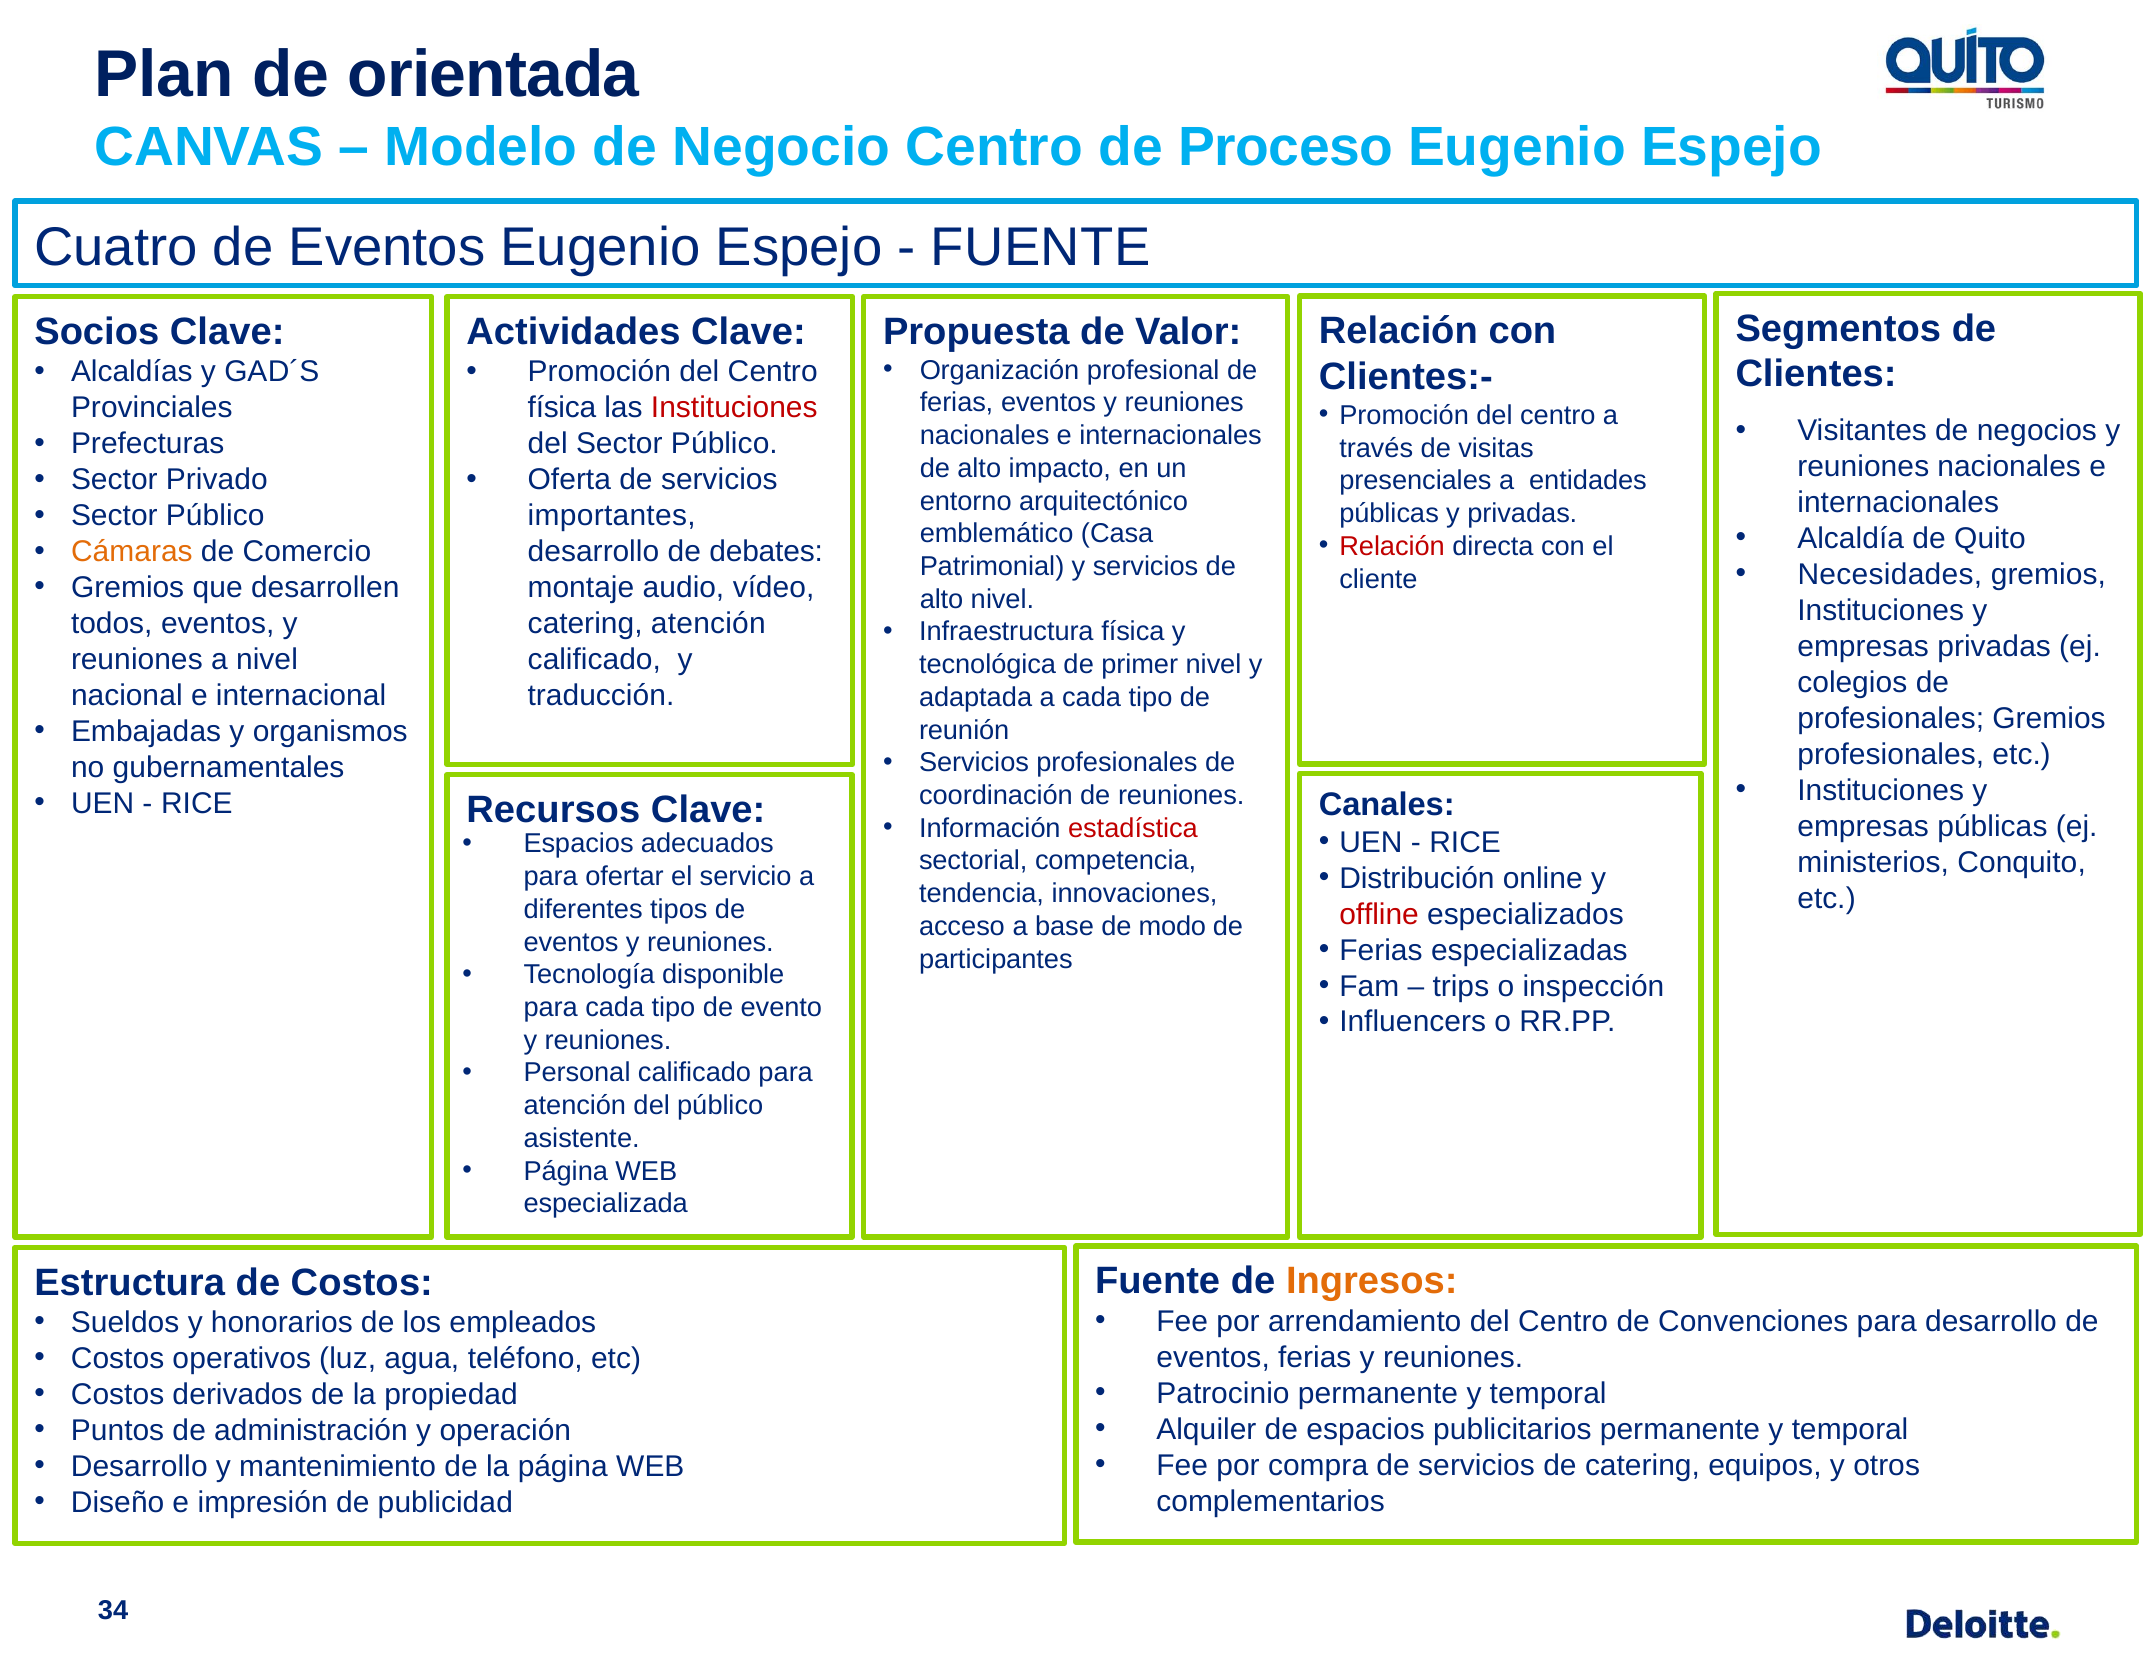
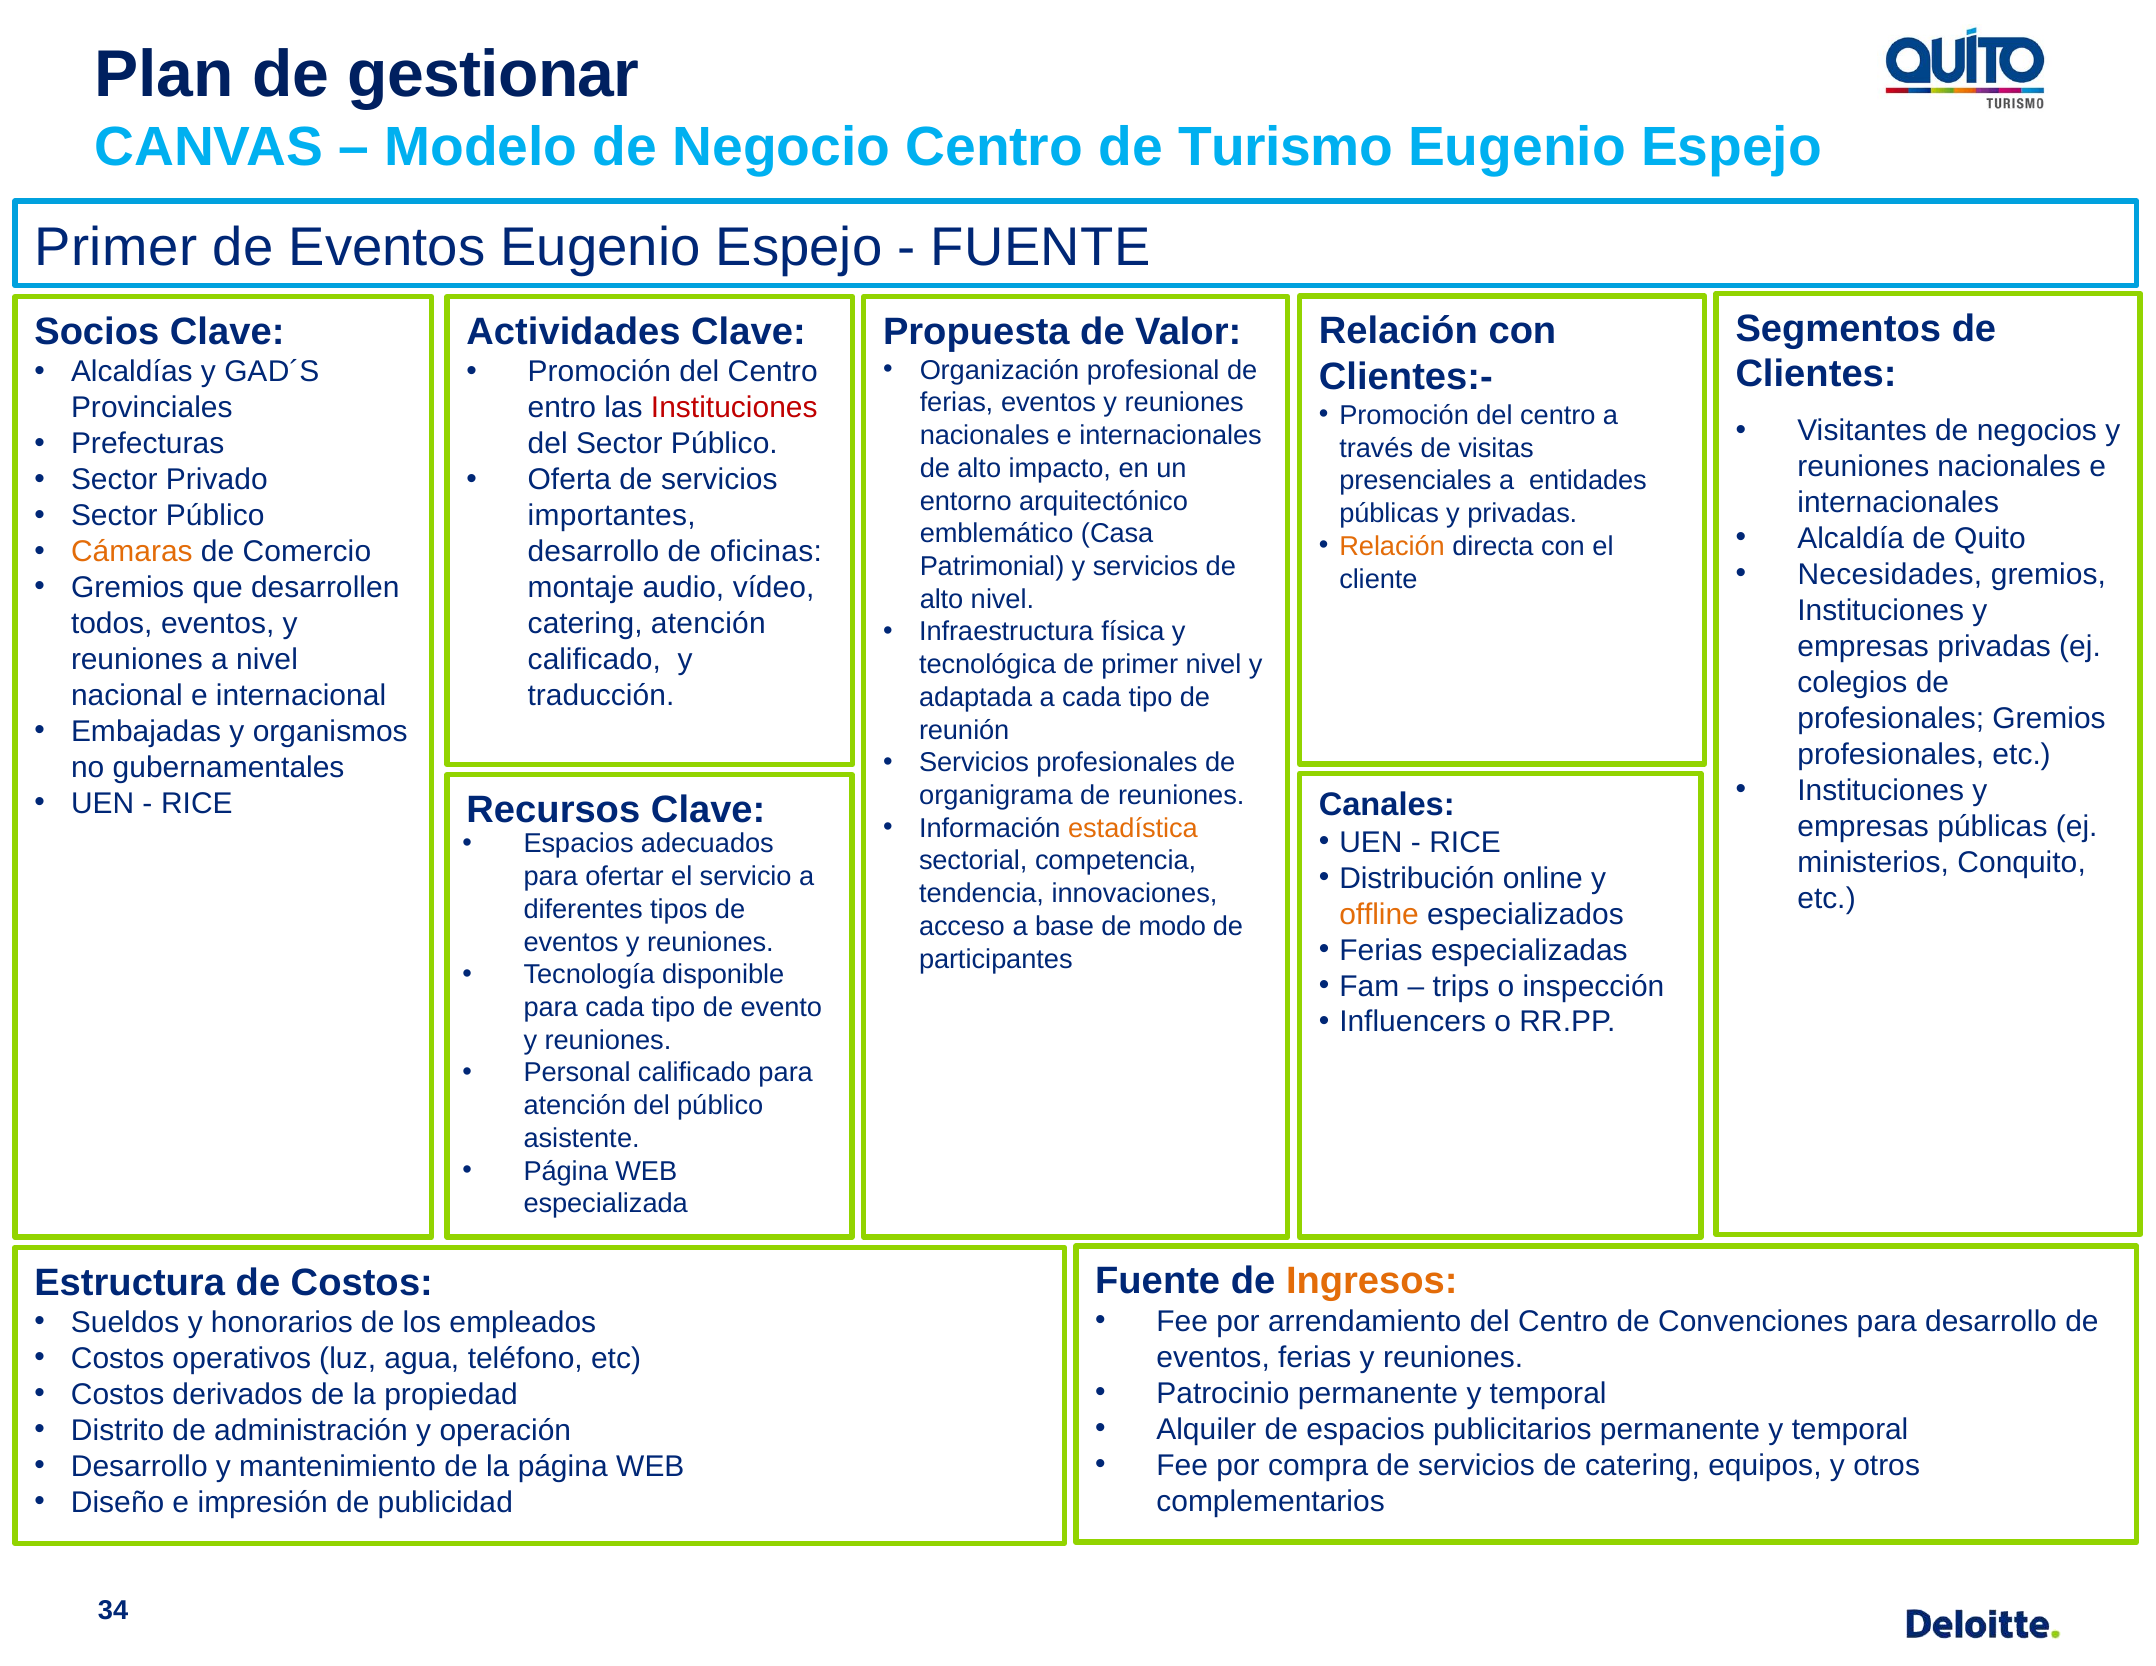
orientada: orientada -> gestionar
Proceso: Proceso -> Turismo
Cuatro at (116, 247): Cuatro -> Primer
física at (562, 408): física -> entro
Relación at (1392, 546) colour: red -> orange
debates: debates -> oficinas
coordinación: coordinación -> organigrama
estadística colour: red -> orange
offline colour: red -> orange
Puntos: Puntos -> Distrito
